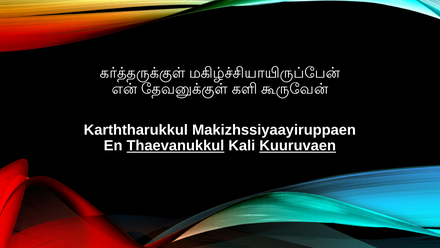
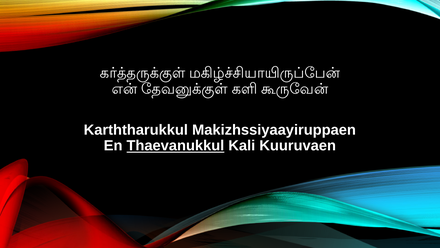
Kuuruvaen underline: present -> none
